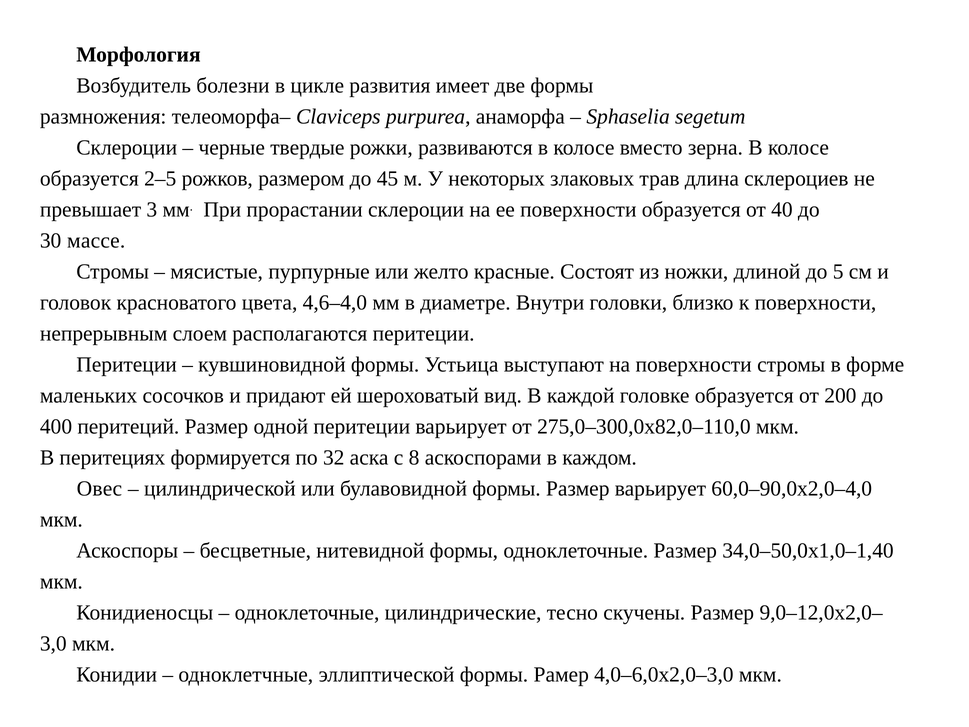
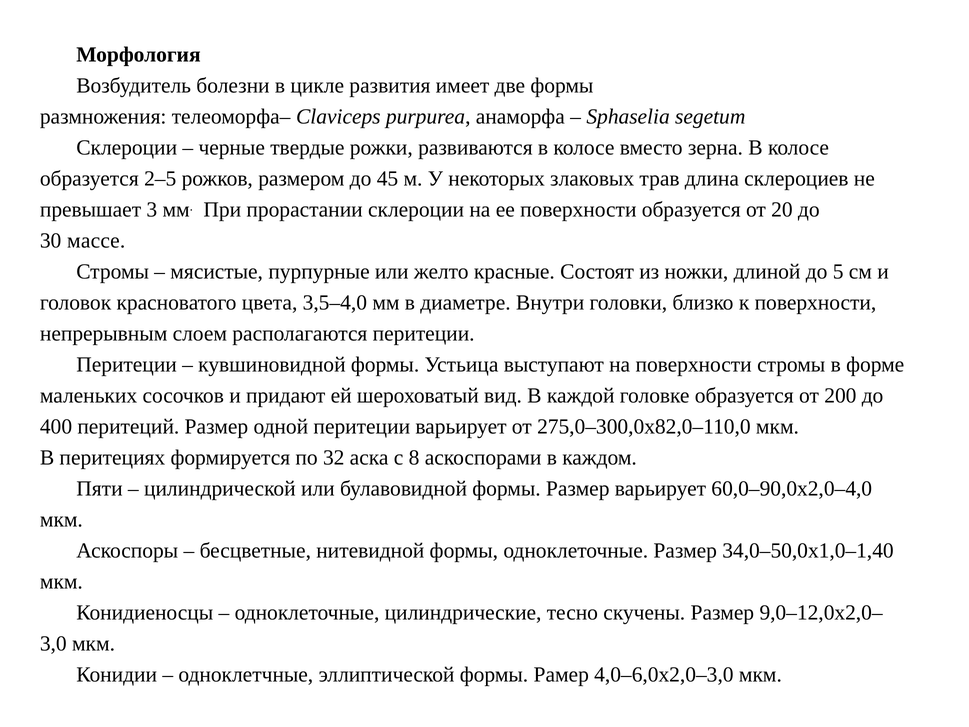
40: 40 -> 20
4,6–4,0: 4,6–4,0 -> 3,5–4,0
Овес: Овес -> Пяти
